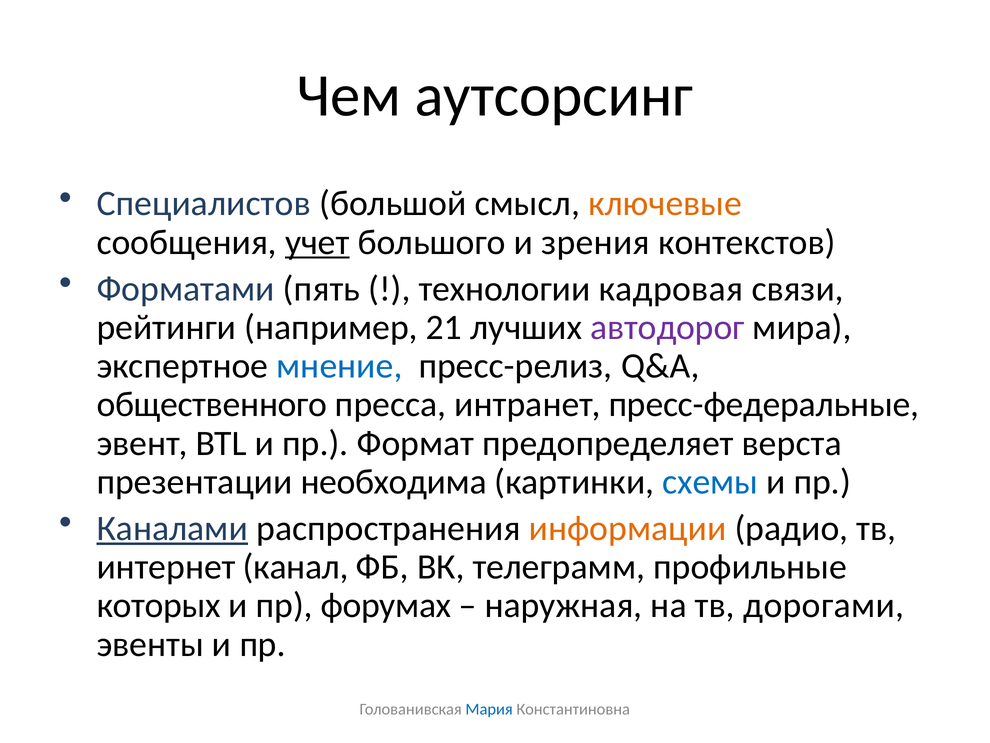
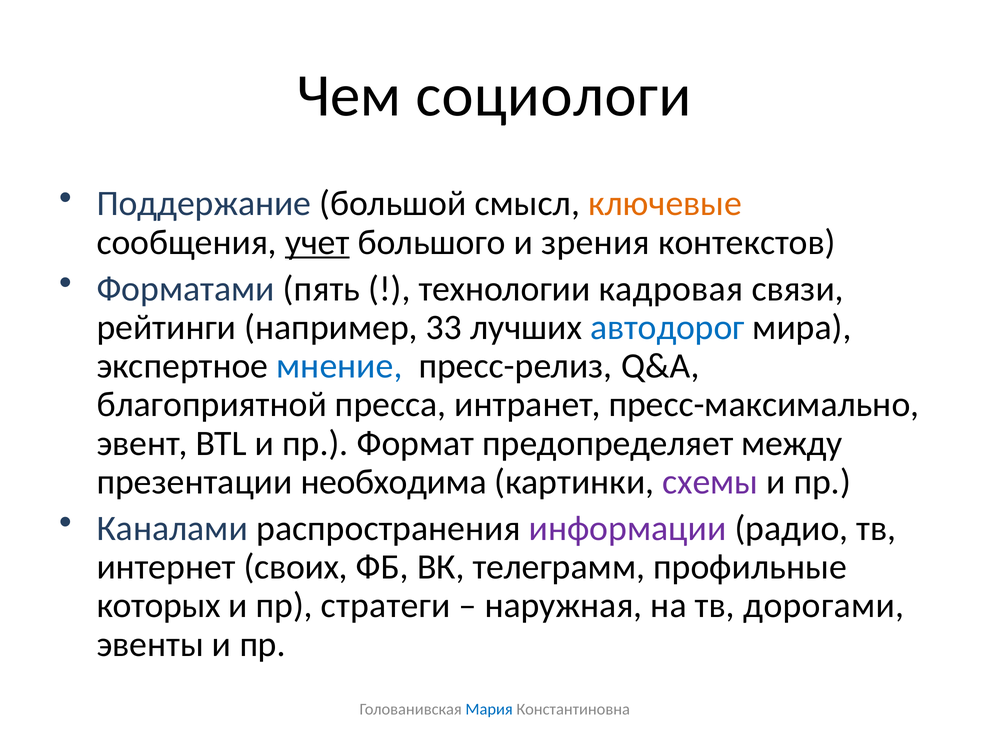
аутсорсинг: аутсорсинг -> социологи
Специалистов: Специалистов -> Поддержание
21: 21 -> 33
автодорог colour: purple -> blue
общественного: общественного -> благоприятной
пресс-федеральные: пресс-федеральные -> пресс-максимально
верста: верста -> между
схемы colour: blue -> purple
Каналами underline: present -> none
информации colour: orange -> purple
канал: канал -> своих
форумах: форумах -> стратеги
